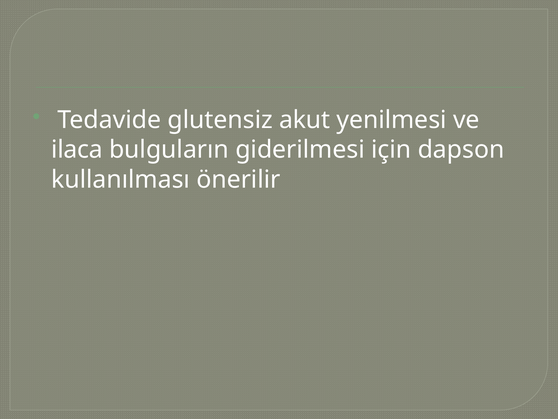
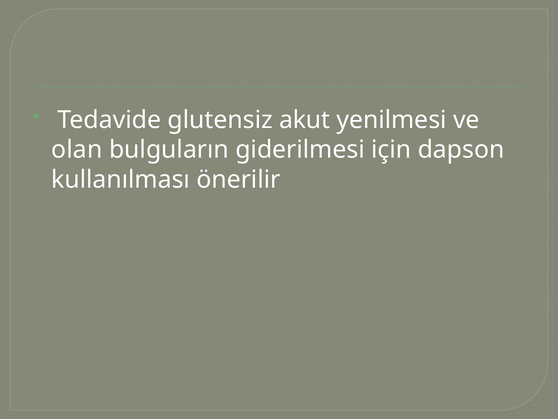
ilaca: ilaca -> olan
